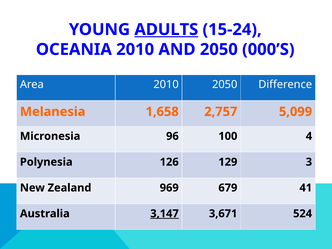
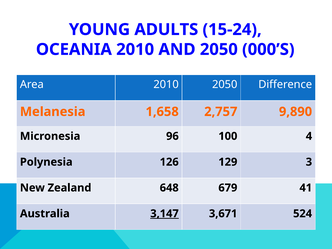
ADULTS underline: present -> none
5,099: 5,099 -> 9,890
969: 969 -> 648
